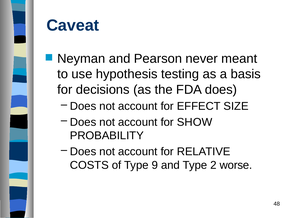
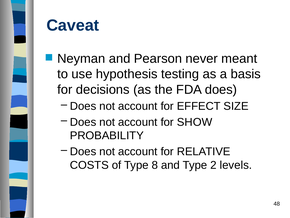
9: 9 -> 8
worse: worse -> levels
